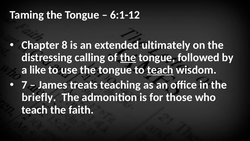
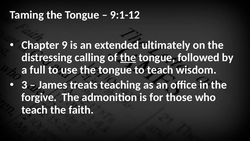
6:1-12: 6:1-12 -> 9:1-12
8: 8 -> 9
like: like -> full
teach at (160, 70) underline: present -> none
7: 7 -> 3
briefly: briefly -> forgive
